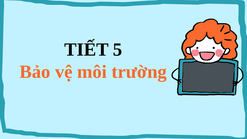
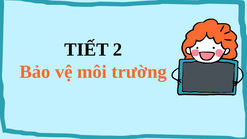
5: 5 -> 2
